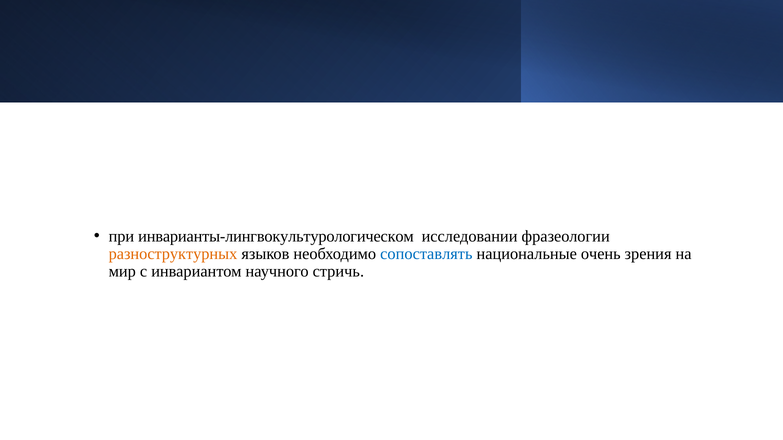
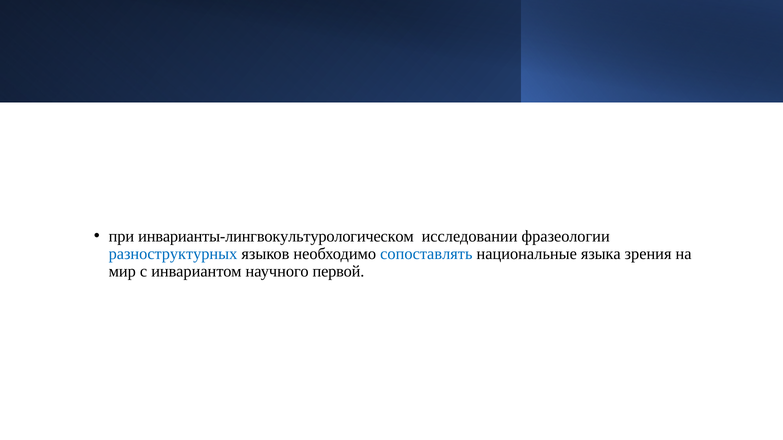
разноструктурных colour: orange -> blue
очень: очень -> языка
стричь: стричь -> первой
